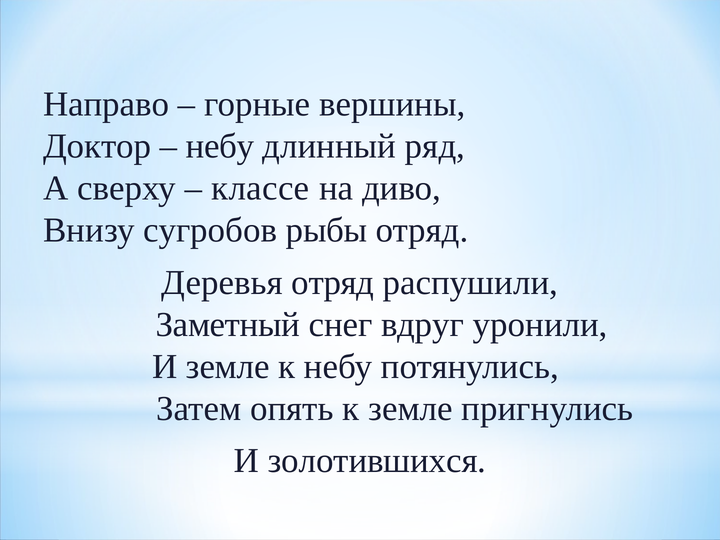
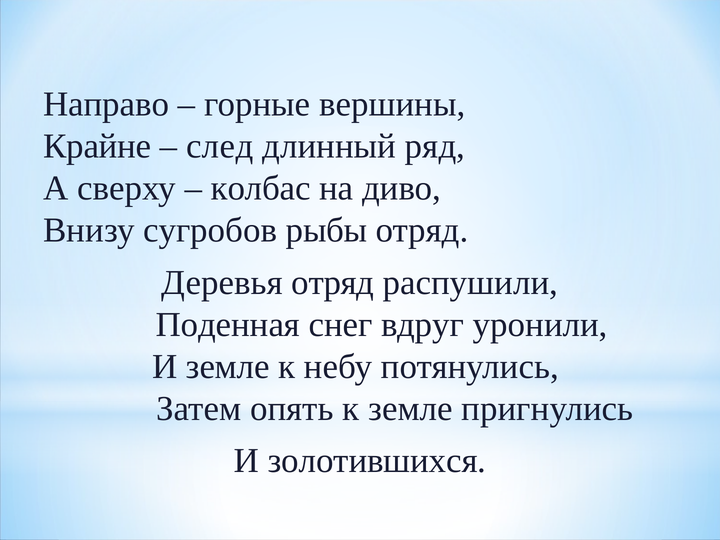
Доктор: Доктор -> Крайне
небу at (220, 146): небу -> след
классе: классе -> колбас
Заметный: Заметный -> Поденная
